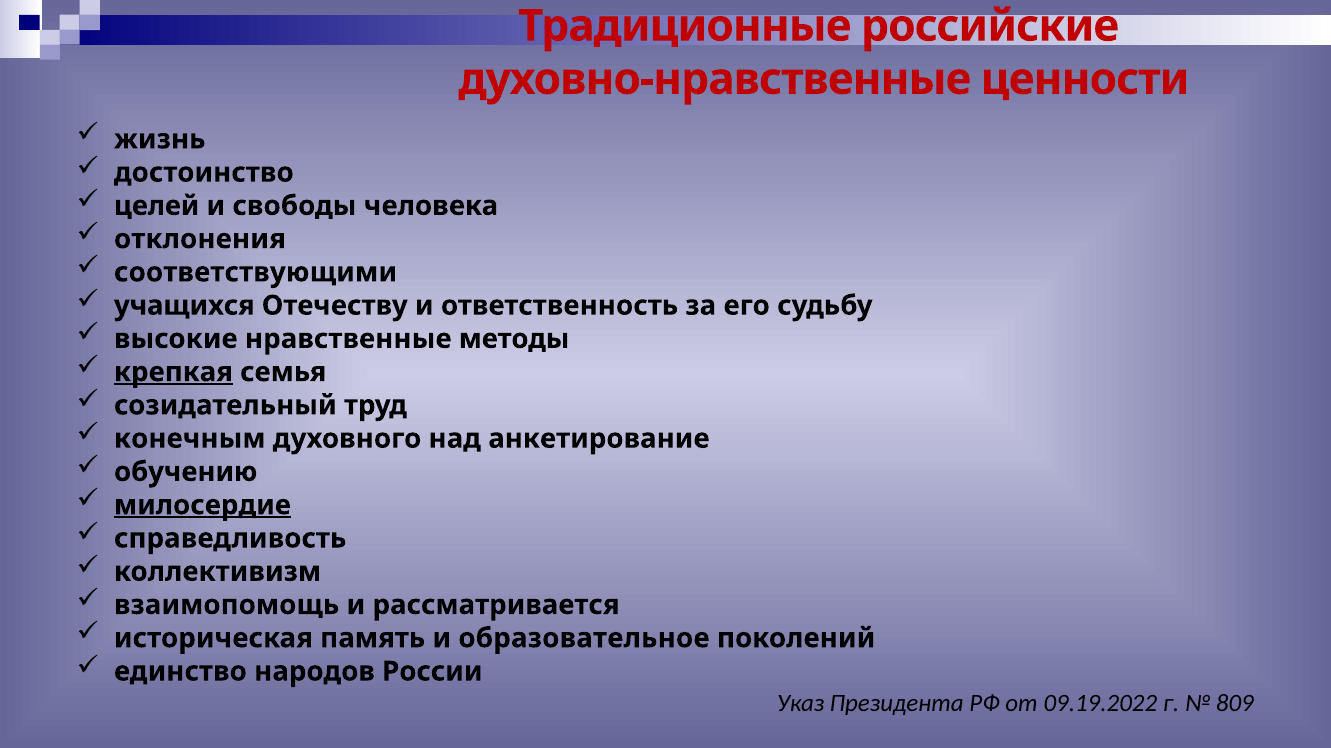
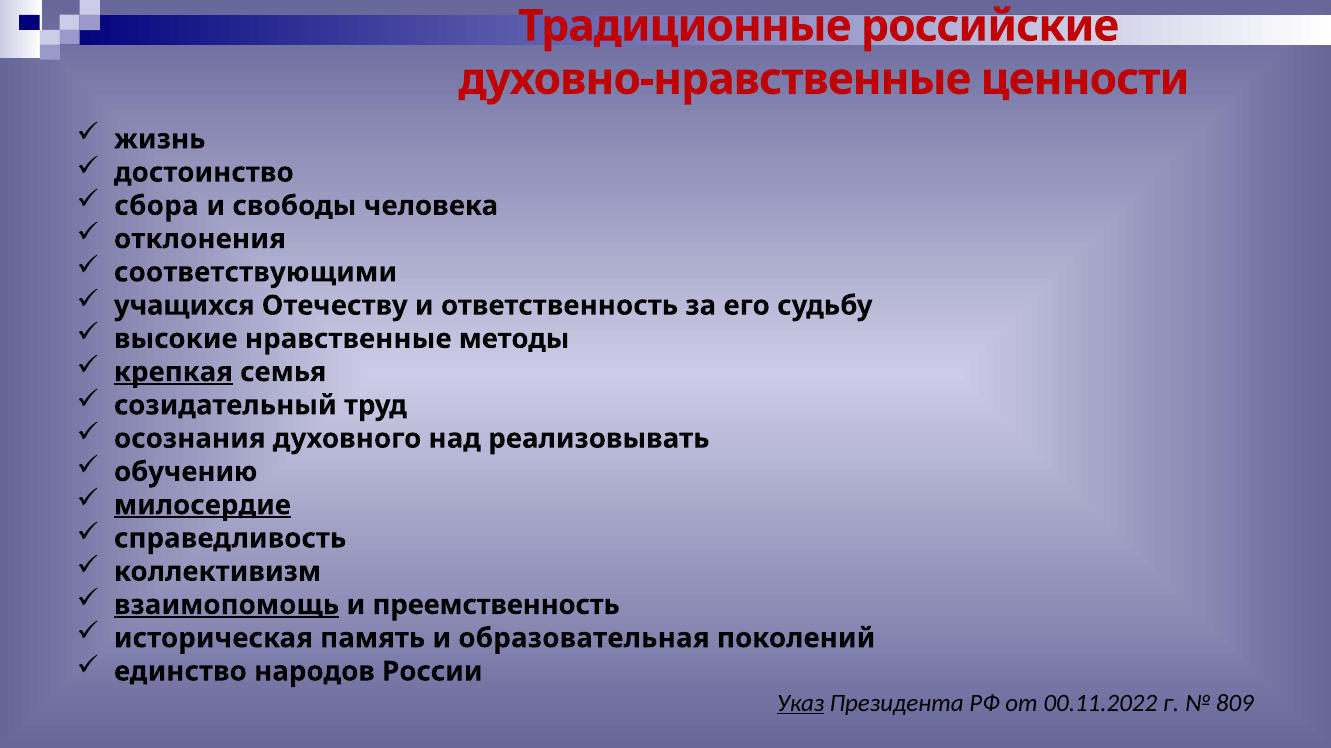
целей: целей -> сбора
конечным: конечным -> осознания
анкетирование: анкетирование -> реализовывать
взаимопомощь underline: none -> present
рассматривается: рассматривается -> преемственность
образовательное: образовательное -> образовательная
Указ underline: none -> present
09.19.2022: 09.19.2022 -> 00.11.2022
